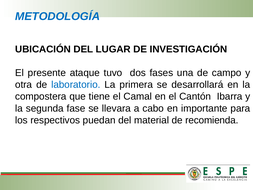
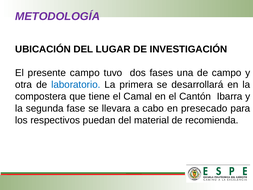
METODOLOGÍA colour: blue -> purple
presente ataque: ataque -> campo
importante: importante -> presecado
